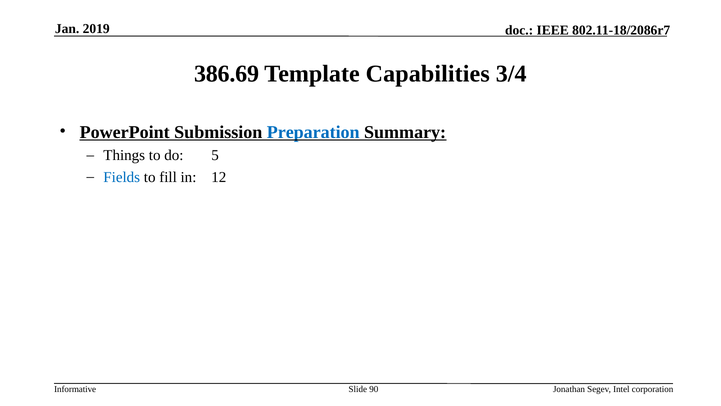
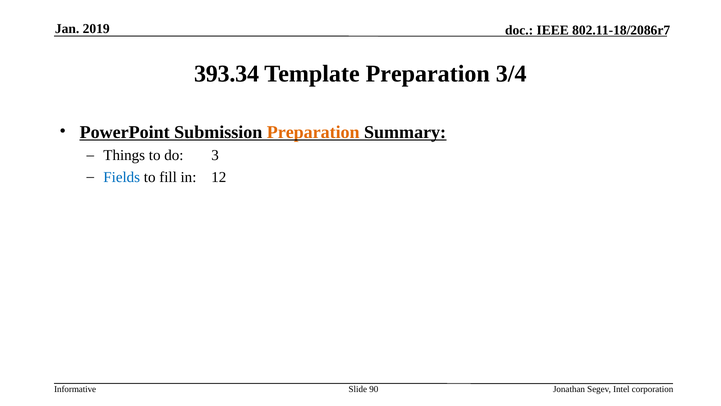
386.69: 386.69 -> 393.34
Template Capabilities: Capabilities -> Preparation
Preparation at (313, 132) colour: blue -> orange
5: 5 -> 3
